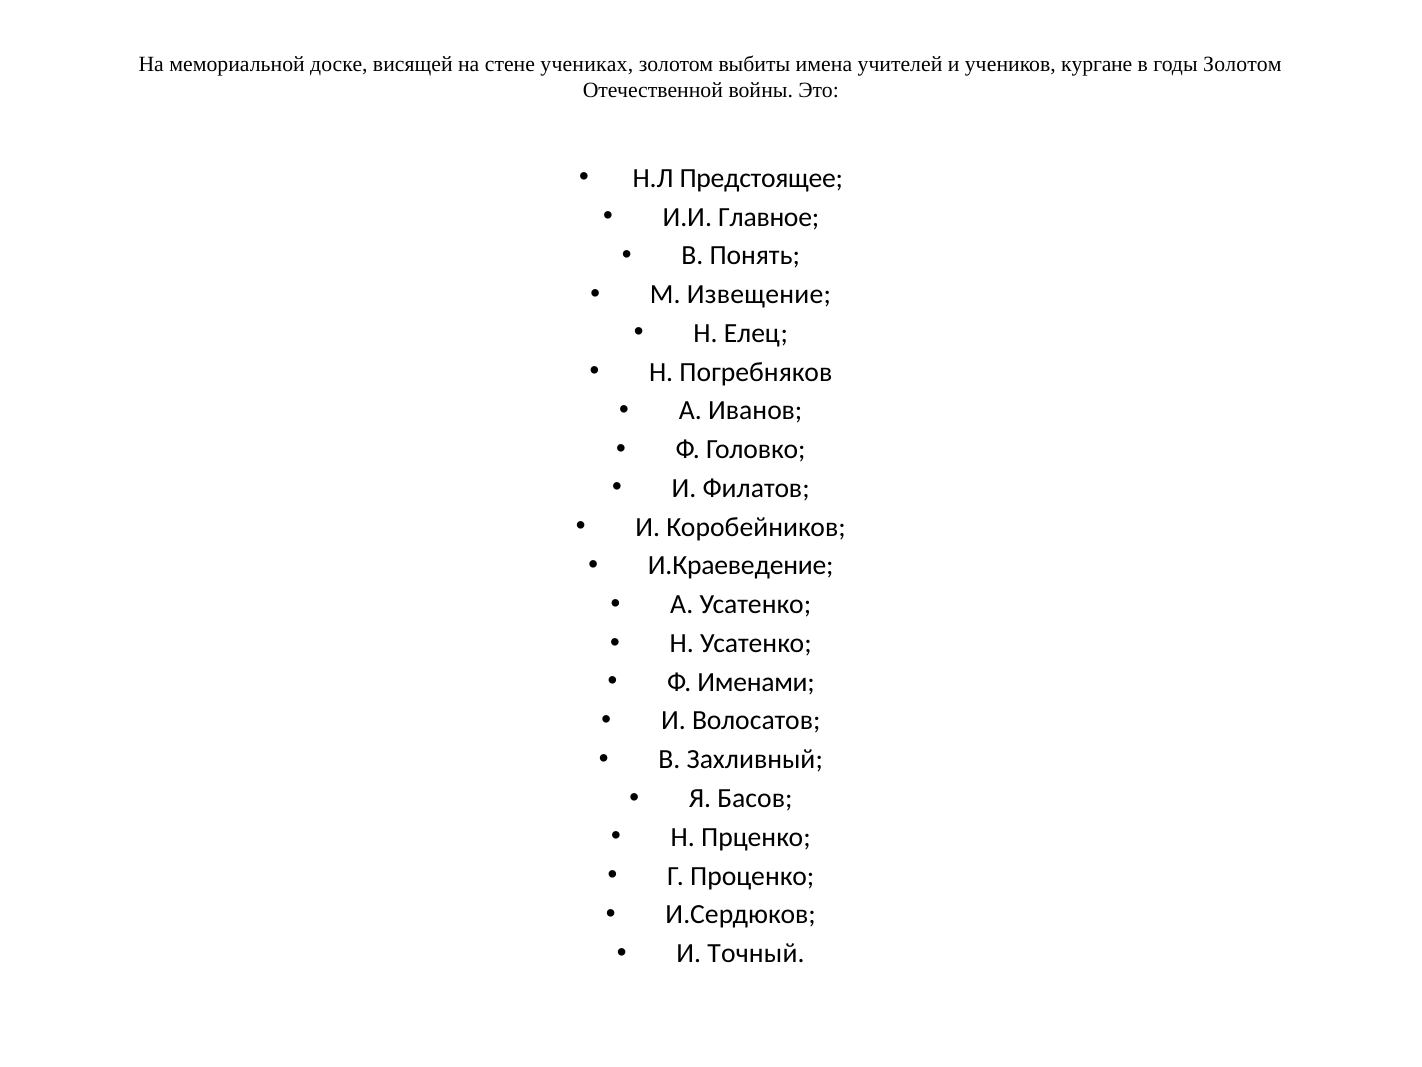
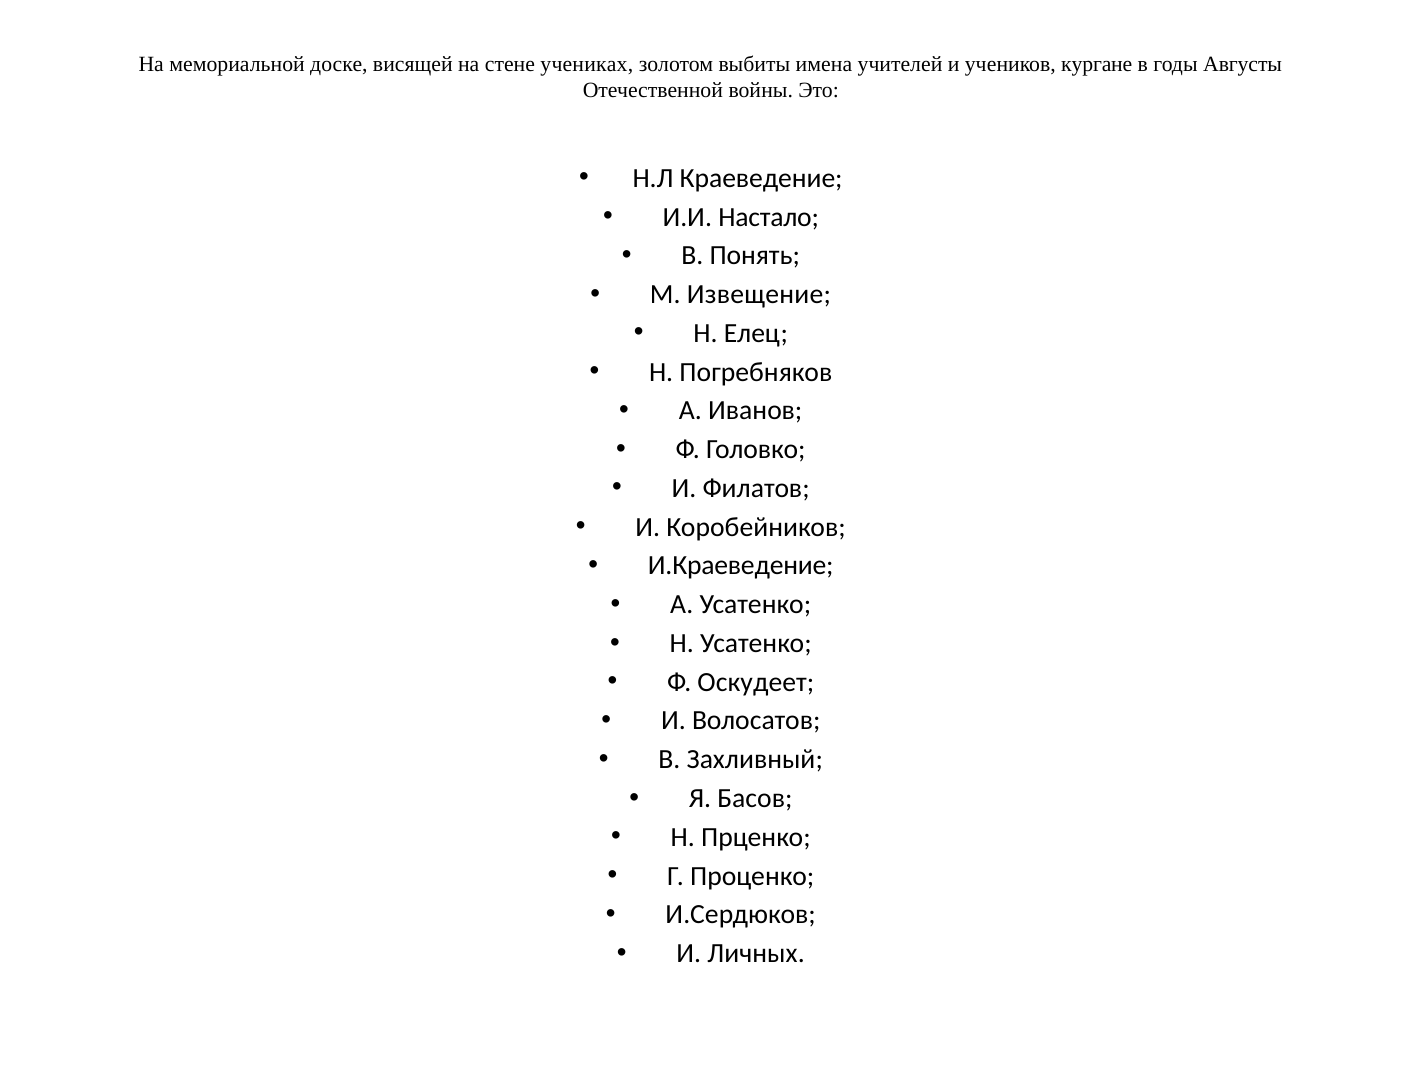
годы Золотом: Золотом -> Августы
Предстоящее: Предстоящее -> Краеведение
Главное: Главное -> Настало
Именами: Именами -> Оскудеет
Точный: Точный -> Личных
